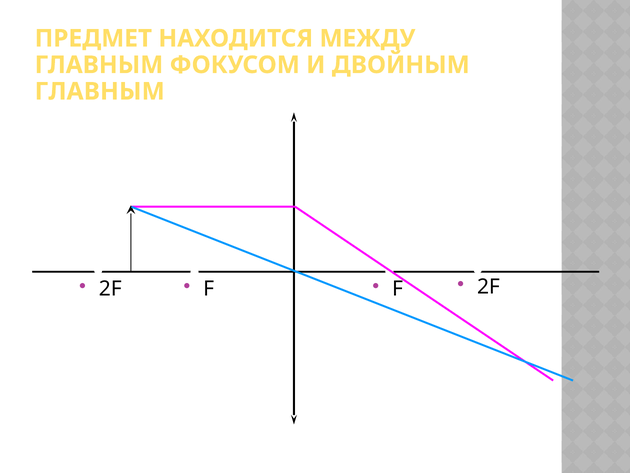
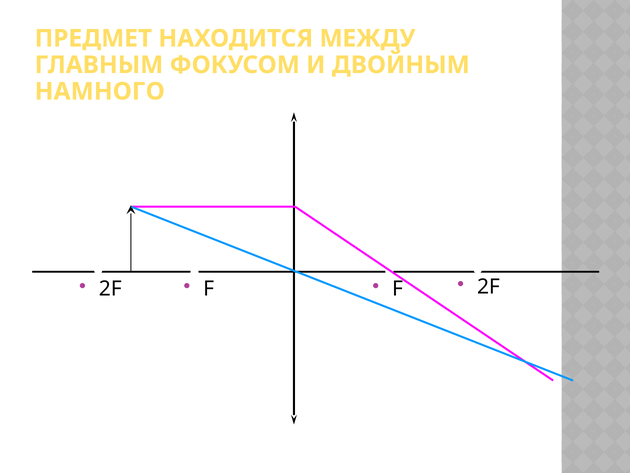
ГЛАВНЫМ at (100, 91): ГЛАВНЫМ -> НАМНОГО
